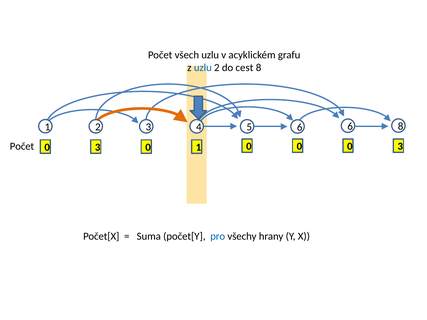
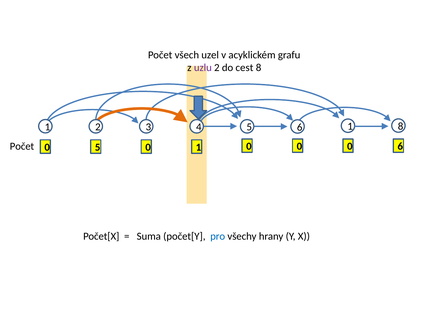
všech uzlu: uzlu -> uzel
uzlu at (203, 68) colour: blue -> purple
4 6: 6 -> 1
3 at (98, 147): 3 -> 5
0 0 3: 3 -> 6
